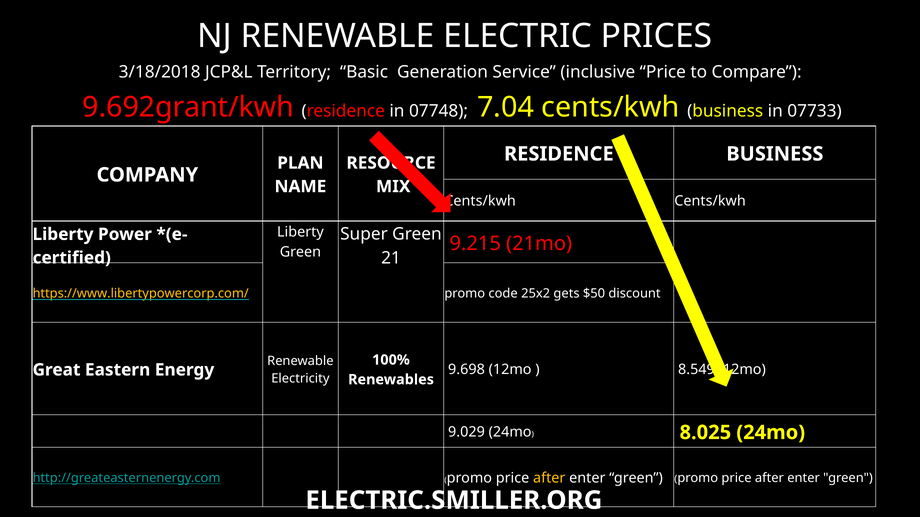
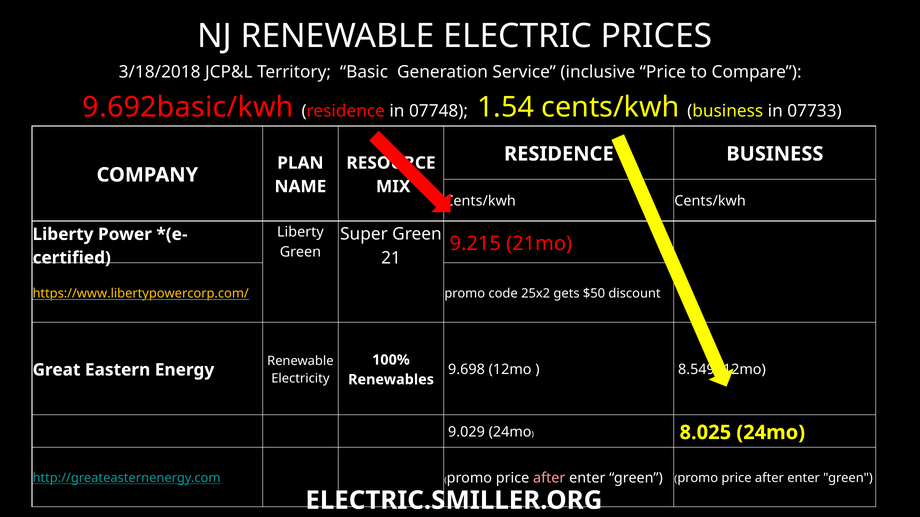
9.692grant/kwh: 9.692grant/kwh -> 9.692basic/kwh
7.04: 7.04 -> 1.54
after at (549, 479) colour: yellow -> pink
